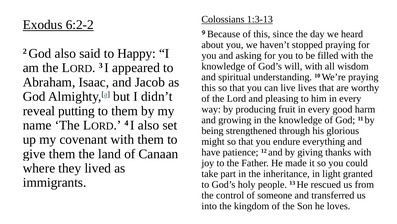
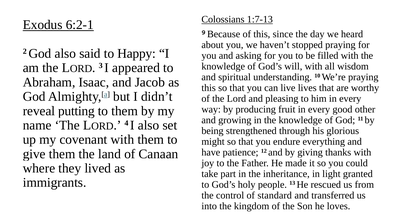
1:3-13: 1:3-13 -> 1:7-13
6:2-2: 6:2-2 -> 6:2-1
harm: harm -> other
someone: someone -> standard
